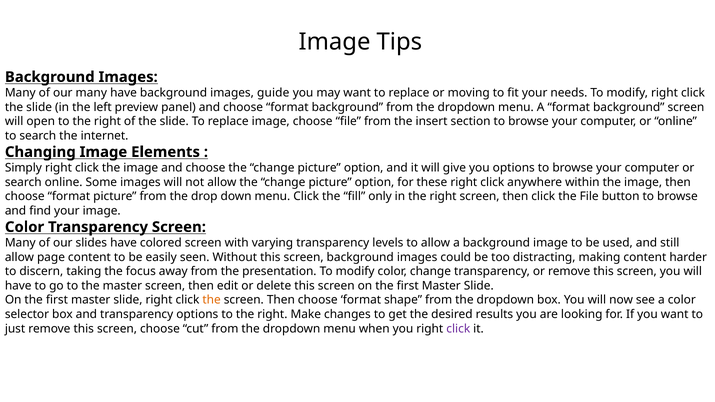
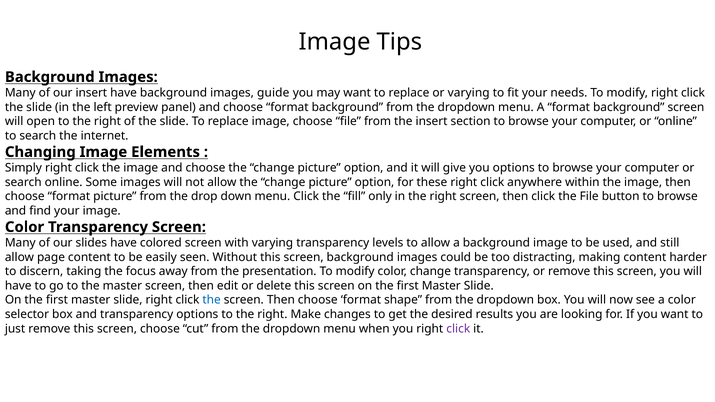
our many: many -> insert
or moving: moving -> varying
the at (212, 300) colour: orange -> blue
